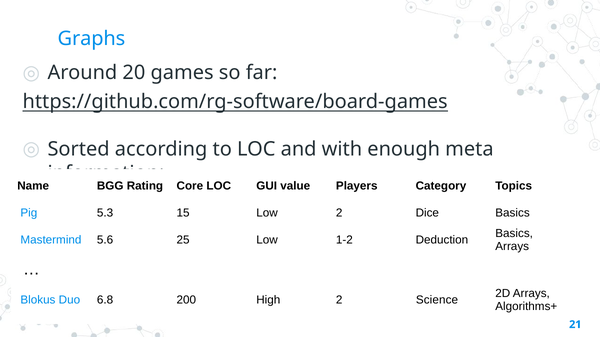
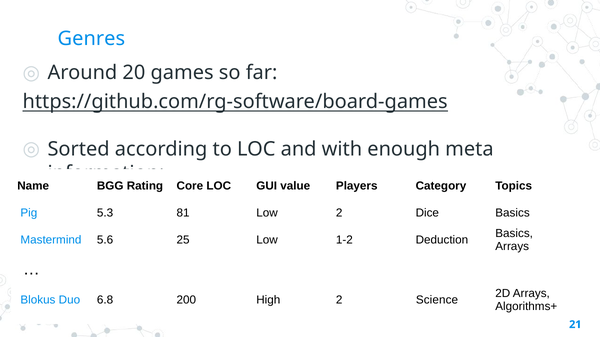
Graphs: Graphs -> Genres
15: 15 -> 81
